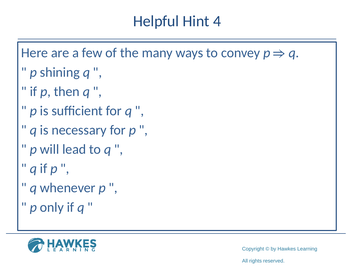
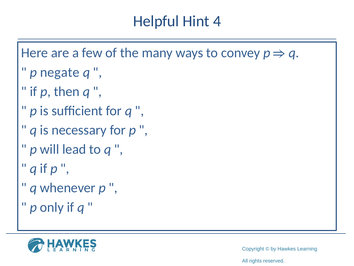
shining: shining -> negate
